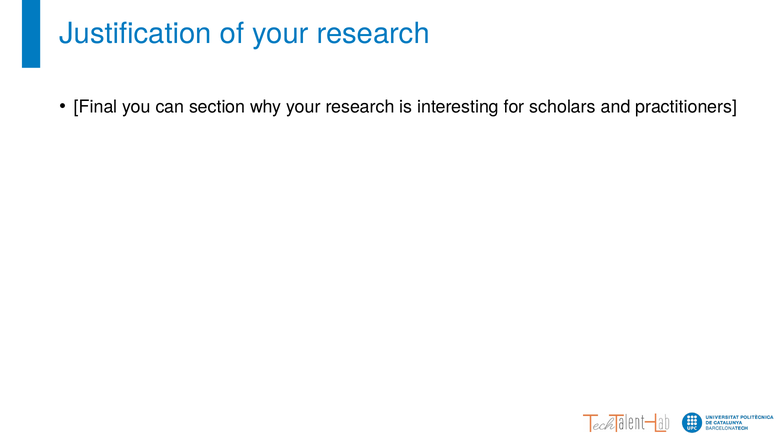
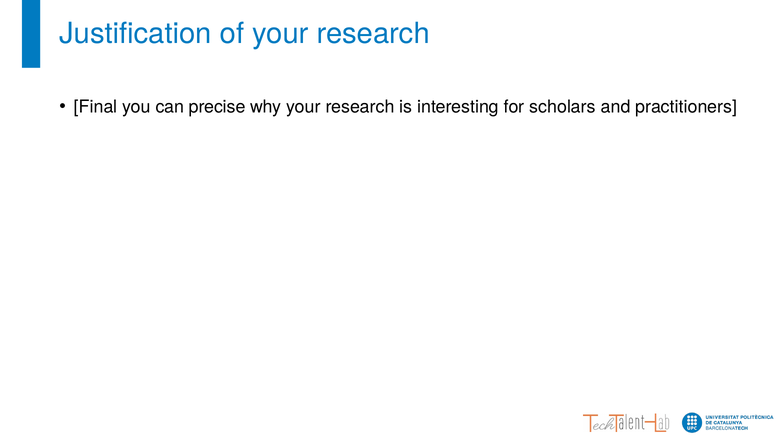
section: section -> precise
